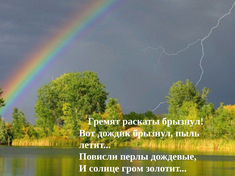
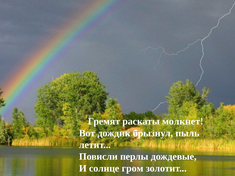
раскаты брызнул: брызнул -> молкнет
